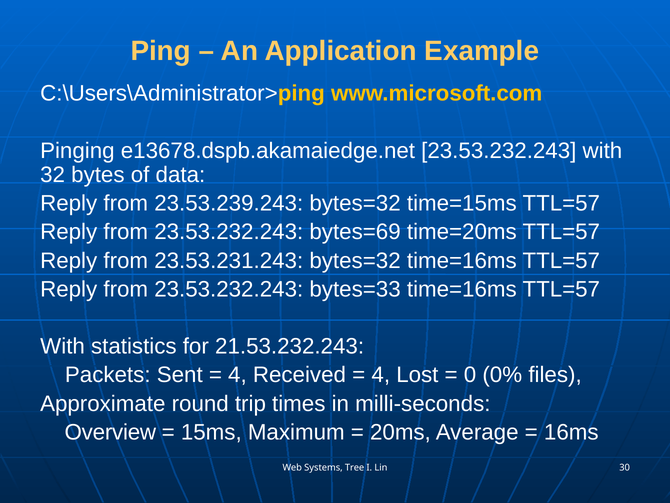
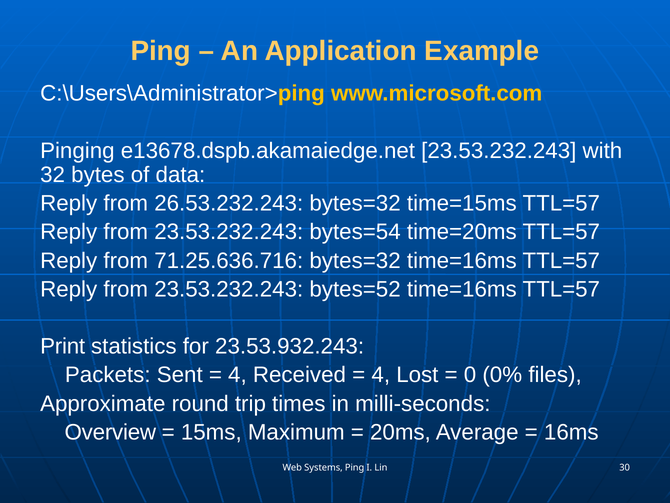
23.53.239.243: 23.53.239.243 -> 26.53.232.243
bytes=69: bytes=69 -> bytes=54
23.53.231.243: 23.53.231.243 -> 71.25.636.716
bytes=33: bytes=33 -> bytes=52
With at (63, 346): With -> Print
21.53.232.243: 21.53.232.243 -> 23.53.932.243
Systems Tree: Tree -> Ping
